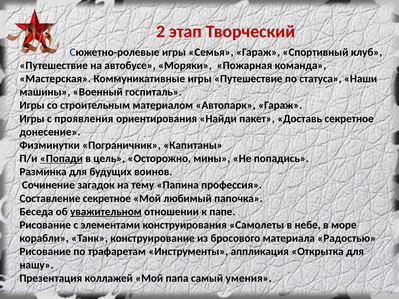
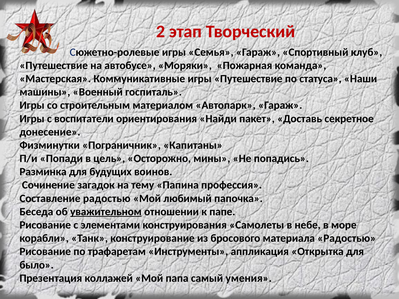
проявления: проявления -> воспитатели
Попади underline: present -> none
Составление секретное: секретное -> радостью
нашу: нашу -> было
